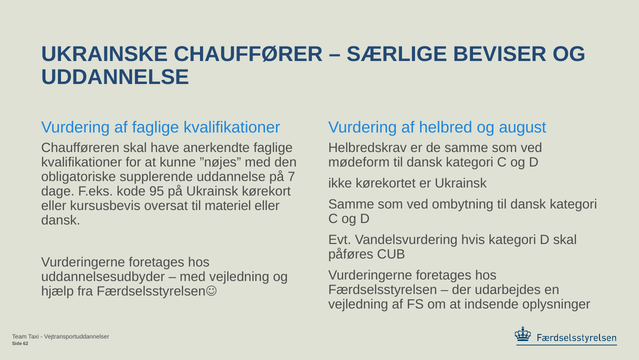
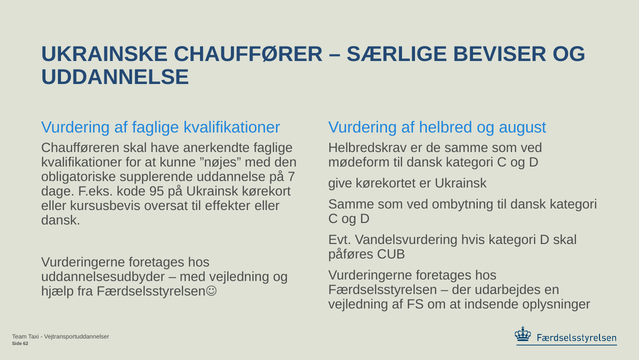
ikke: ikke -> give
materiel: materiel -> effekter
